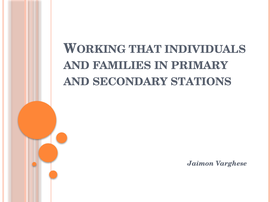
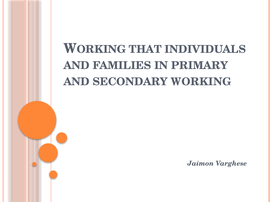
STATIONS: STATIONS -> WORKING
